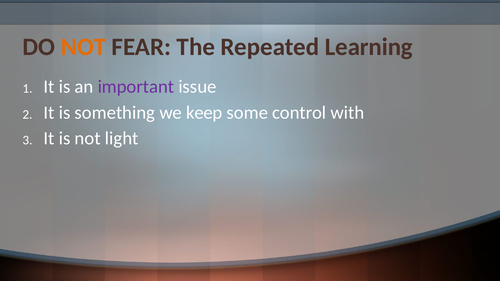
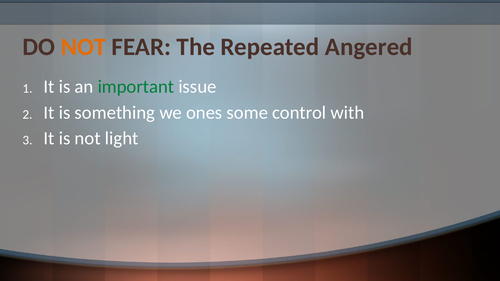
Learning: Learning -> Angered
important colour: purple -> green
keep: keep -> ones
